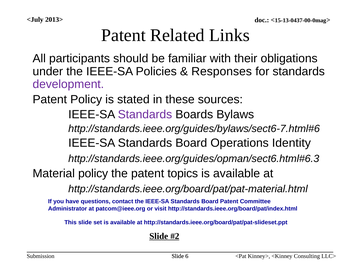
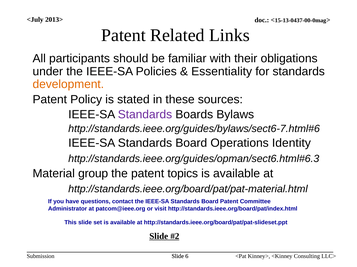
Responses: Responses -> Essentiality
development colour: purple -> orange
Material policy: policy -> group
